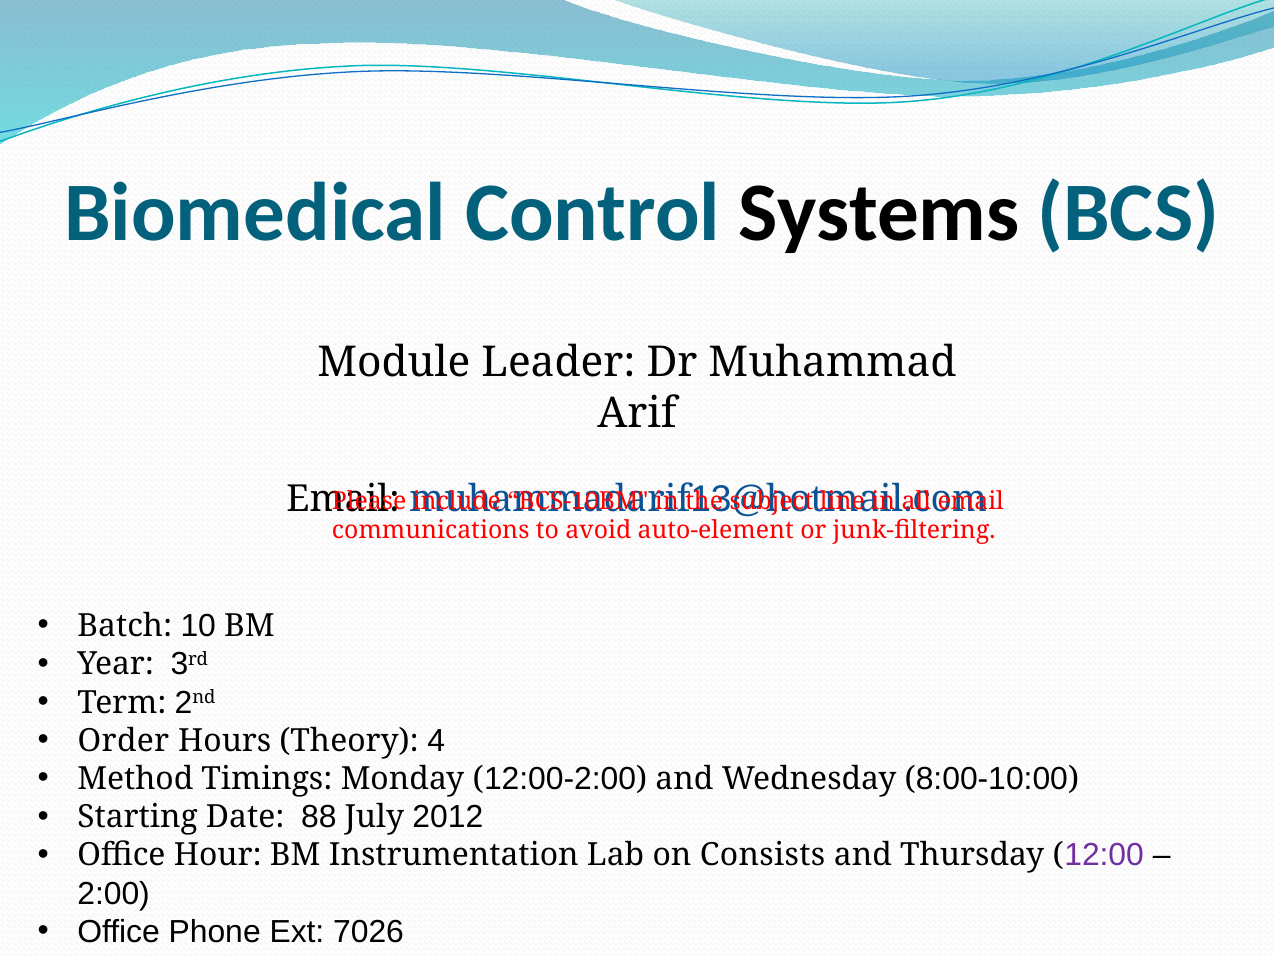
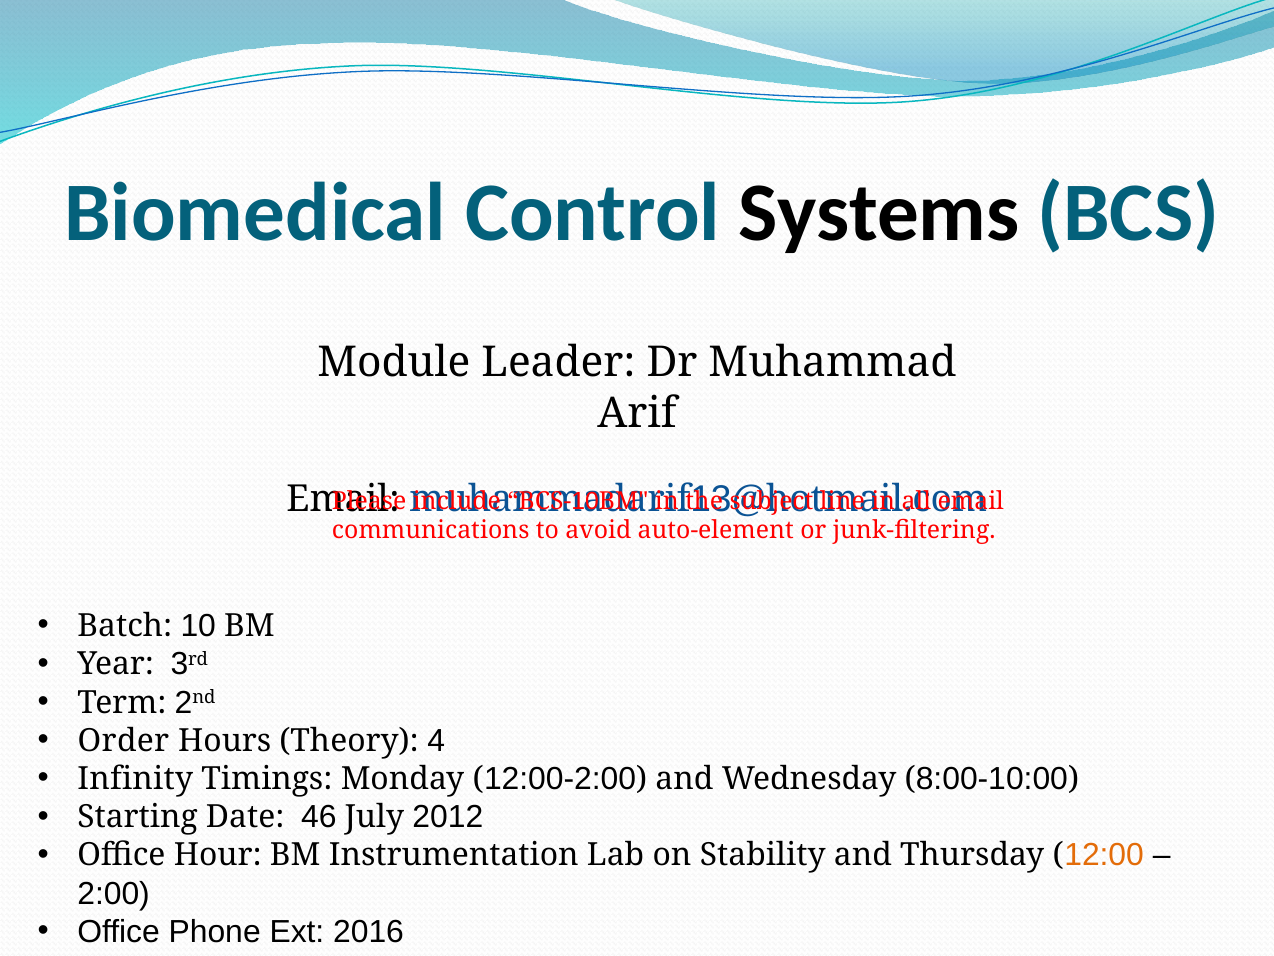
Method: Method -> Infinity
88: 88 -> 46
Consists: Consists -> Stability
12:00 colour: purple -> orange
7026: 7026 -> 2016
